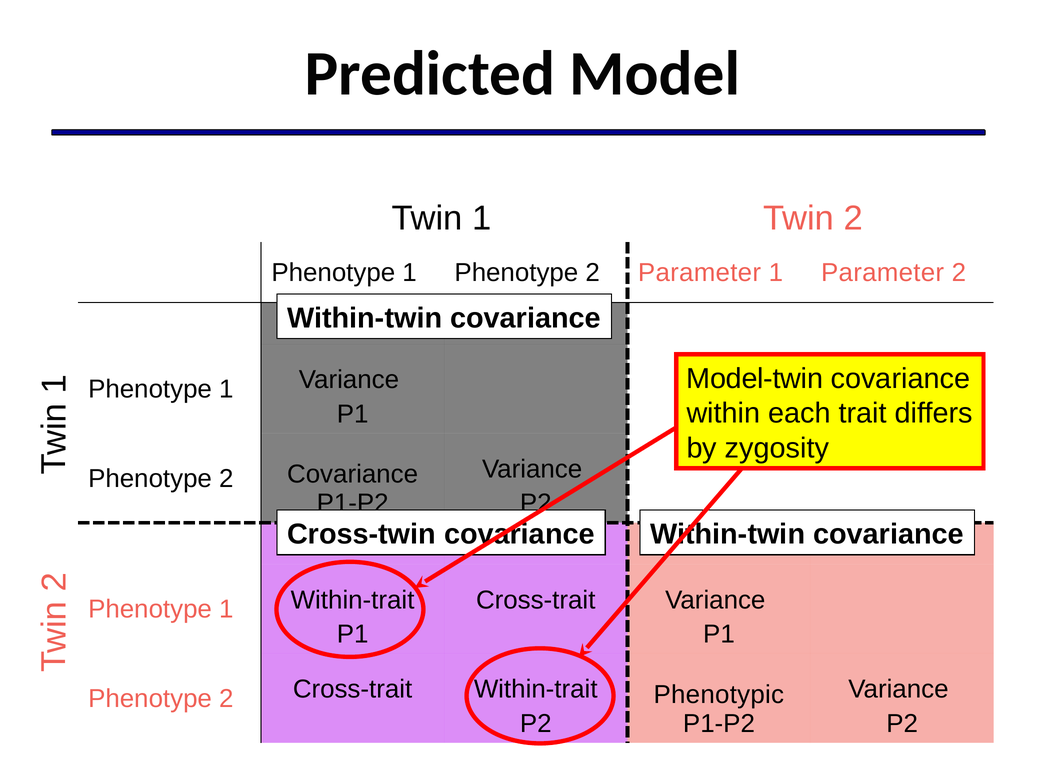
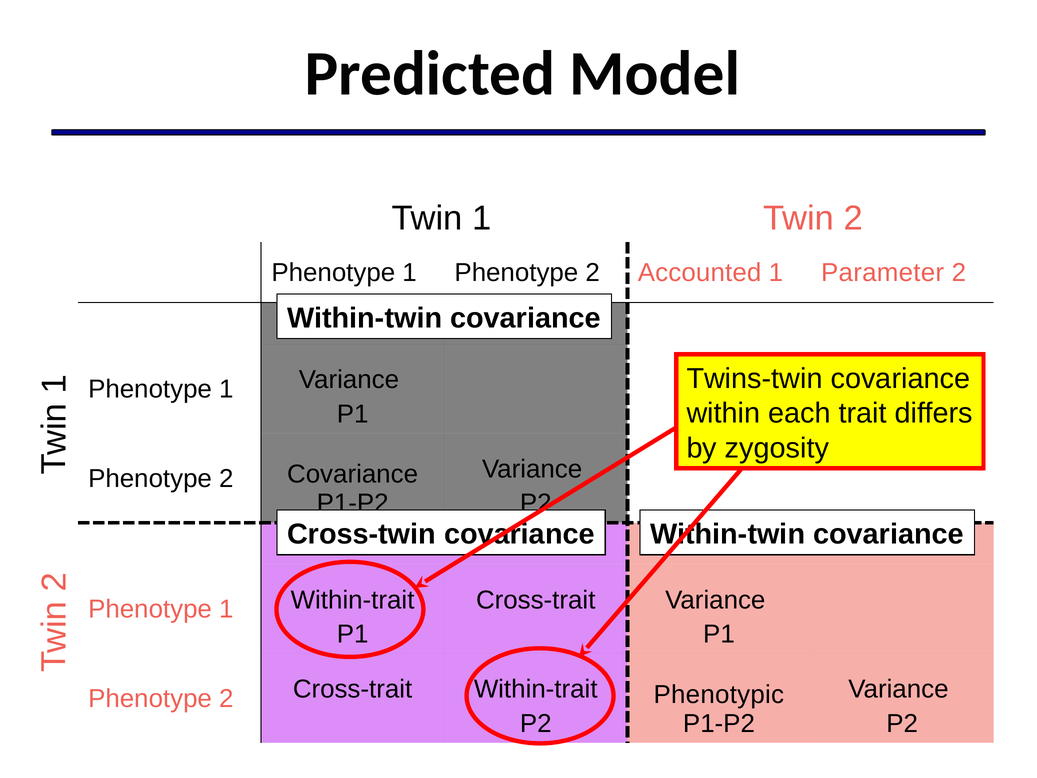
2 Parameter: Parameter -> Accounted
Model-twin: Model-twin -> Twins-twin
